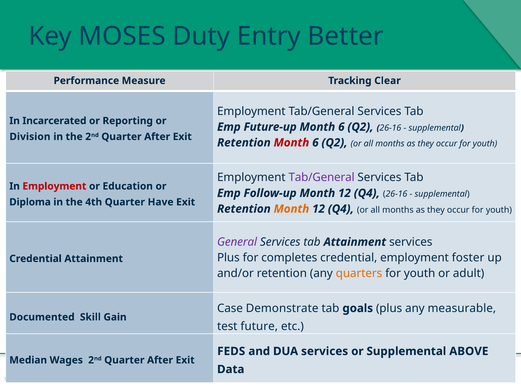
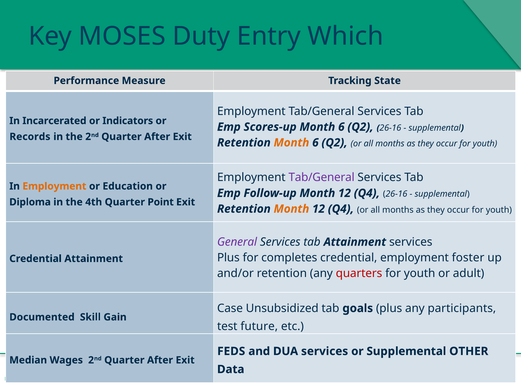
Better: Better -> Which
Clear: Clear -> State
Reporting: Reporting -> Indicators
Future-up: Future-up -> Scores-up
Division: Division -> Records
Month at (291, 143) colour: red -> orange
Employment at (54, 186) colour: red -> orange
Have: Have -> Point
quarters colour: orange -> red
Demonstrate: Demonstrate -> Unsubsidized
measurable: measurable -> participants
ABOVE: ABOVE -> OTHER
